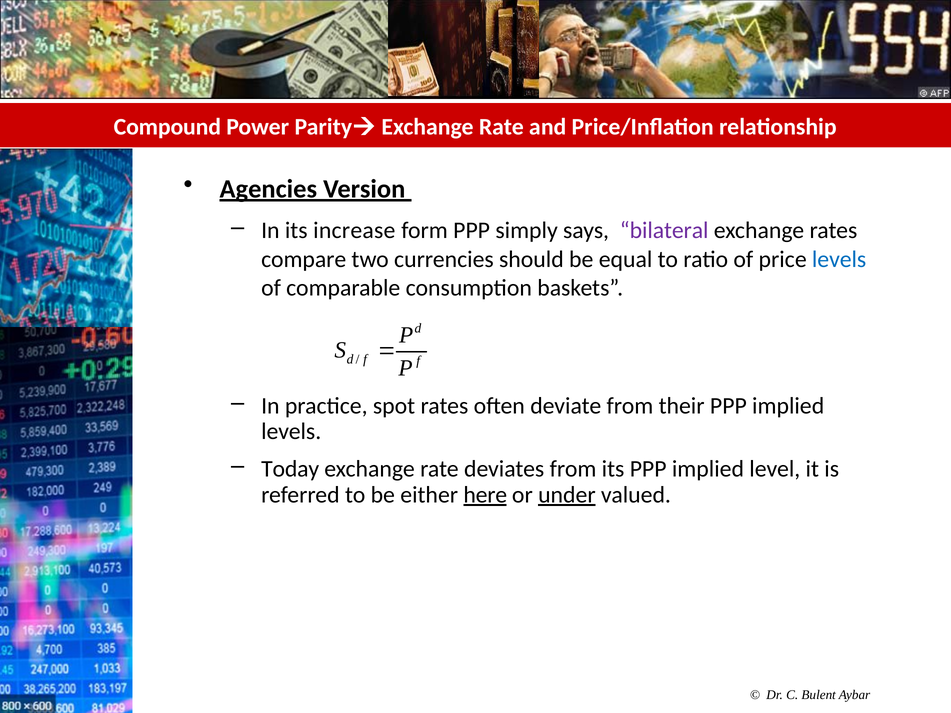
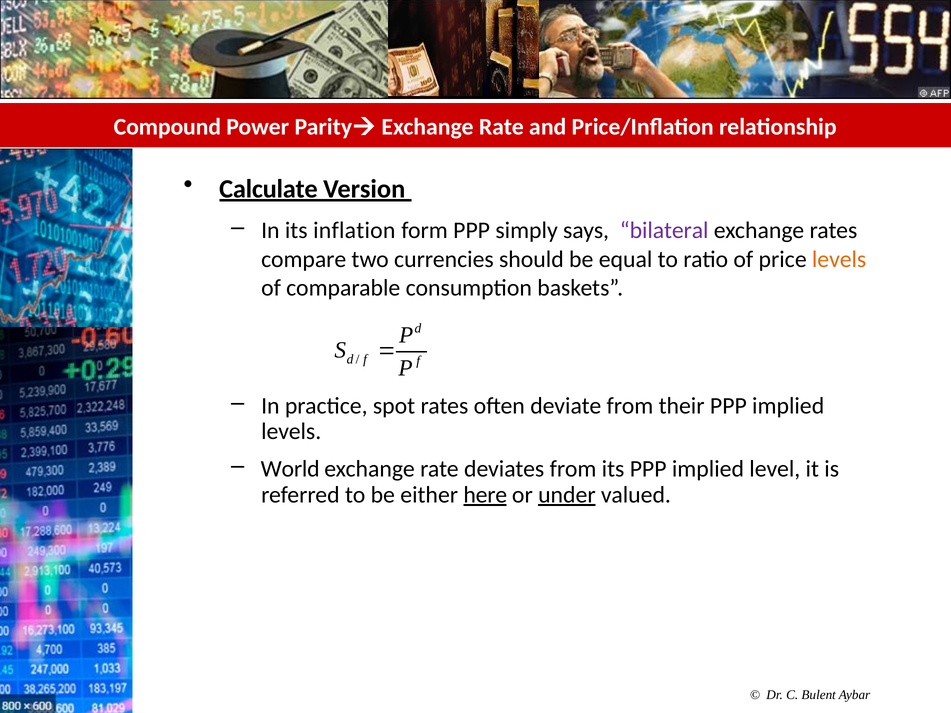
Agencies: Agencies -> Calculate
increase: increase -> inflation
levels at (839, 259) colour: blue -> orange
Today: Today -> World
